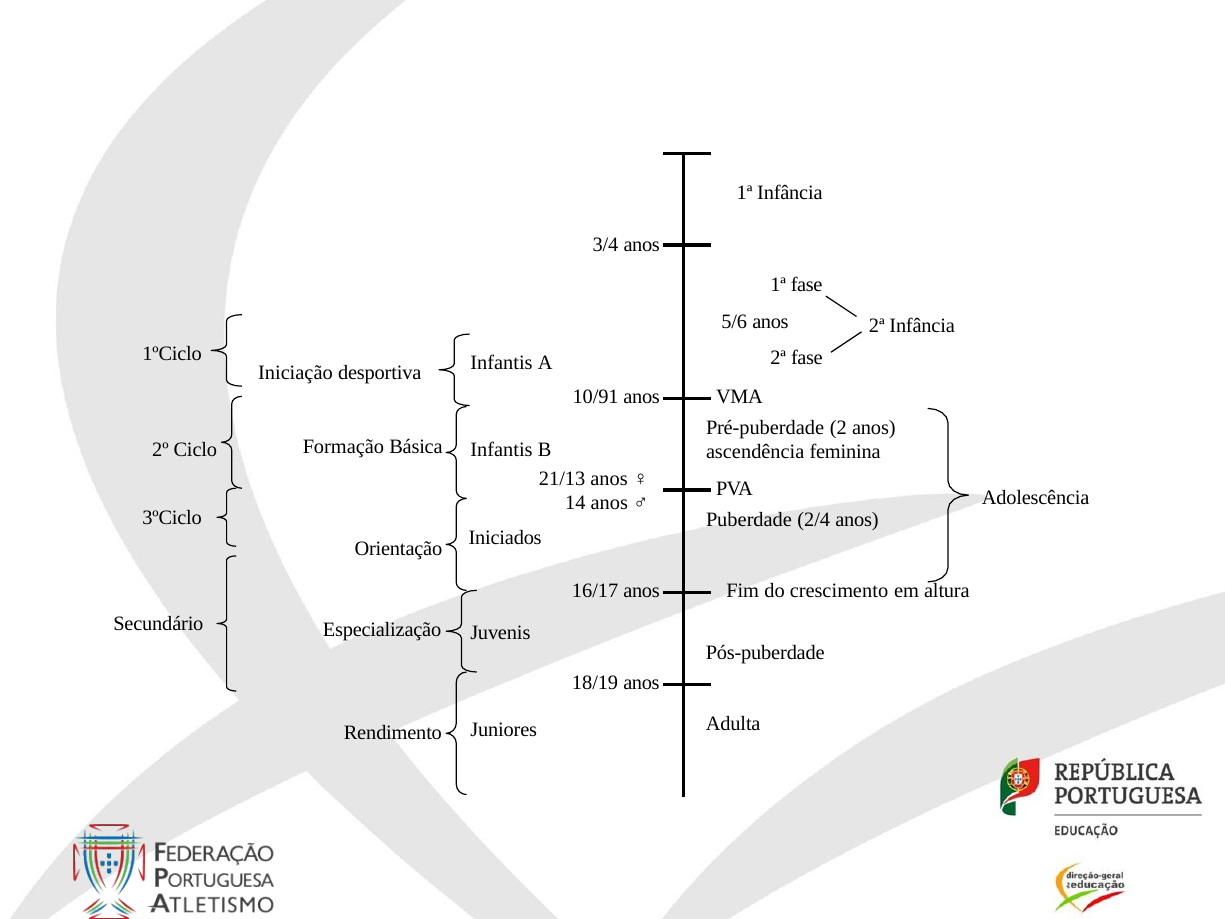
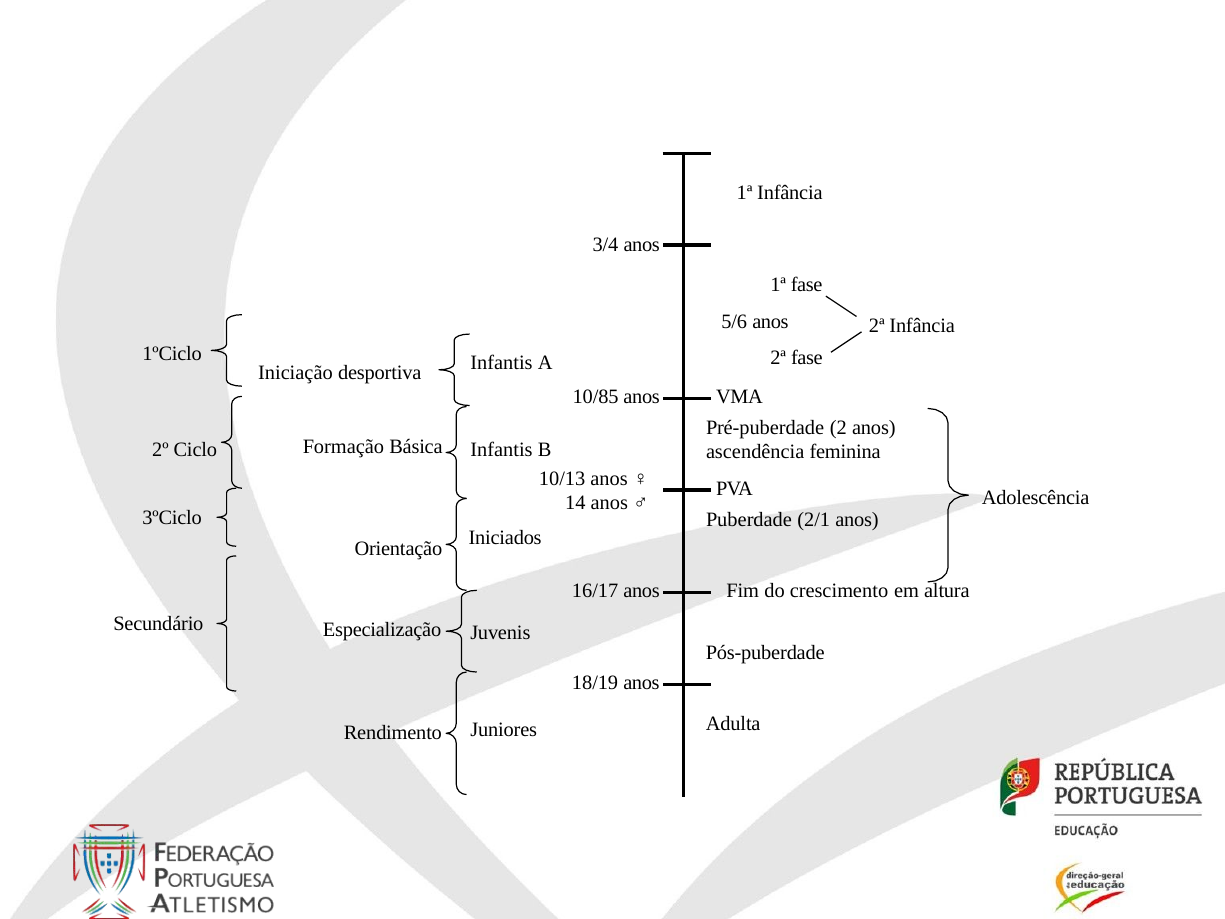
10/91: 10/91 -> 10/85
21/13: 21/13 -> 10/13
2/4: 2/4 -> 2/1
